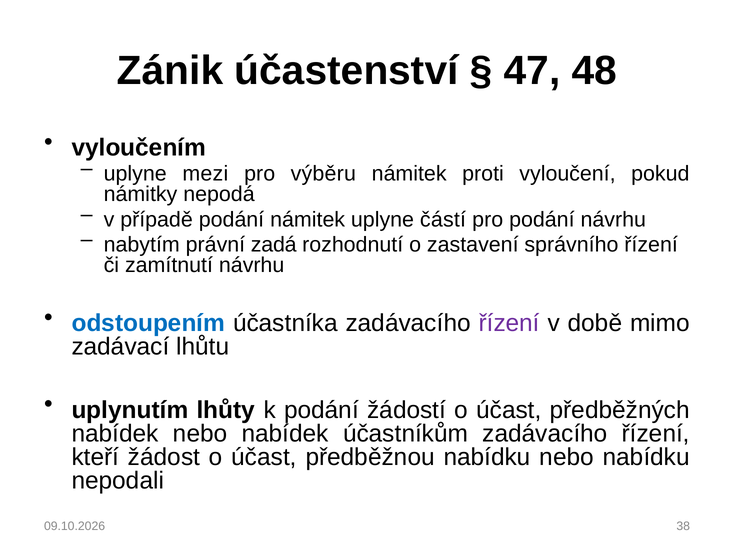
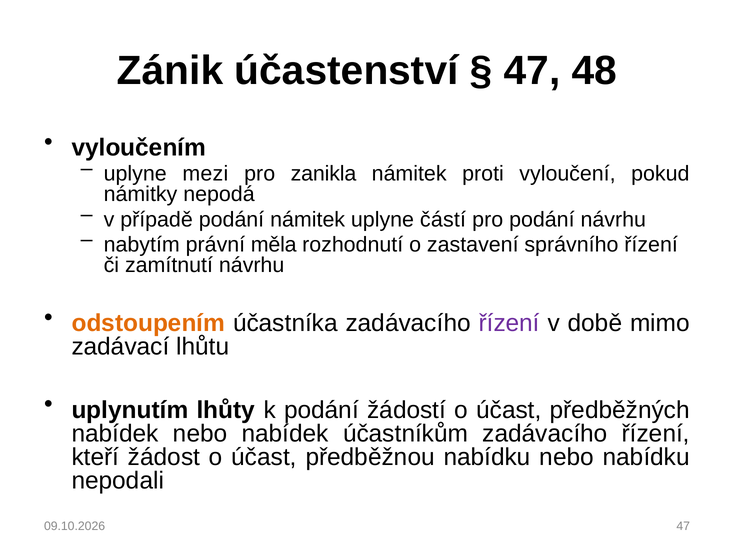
výběru: výběru -> zanikla
zadá: zadá -> měla
odstoupením colour: blue -> orange
38 at (683, 526): 38 -> 47
